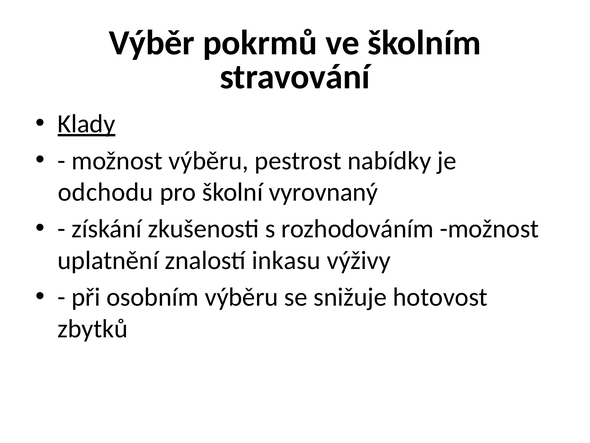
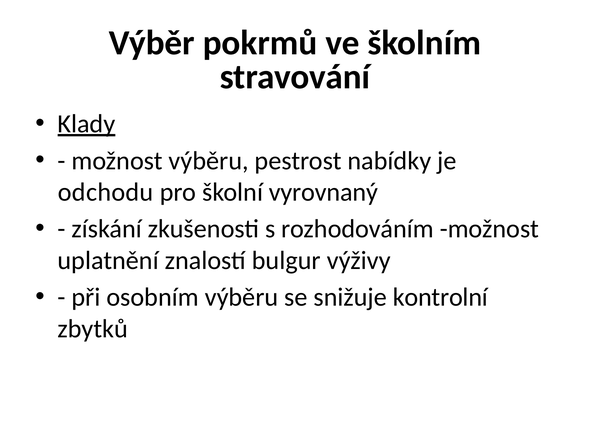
inkasu: inkasu -> bulgur
hotovost: hotovost -> kontrolní
